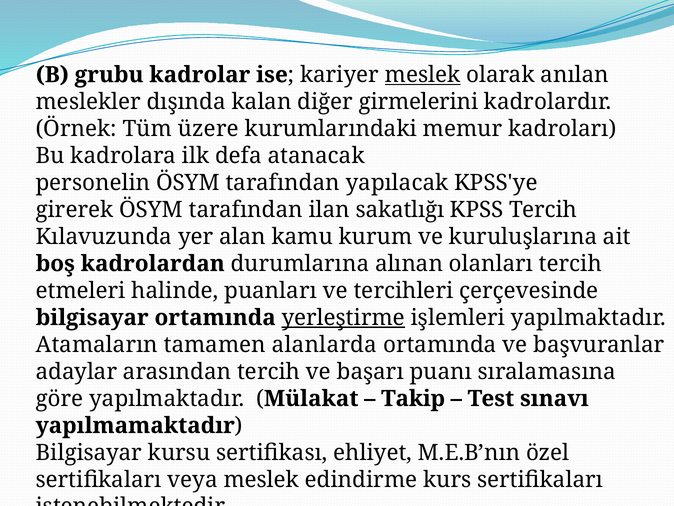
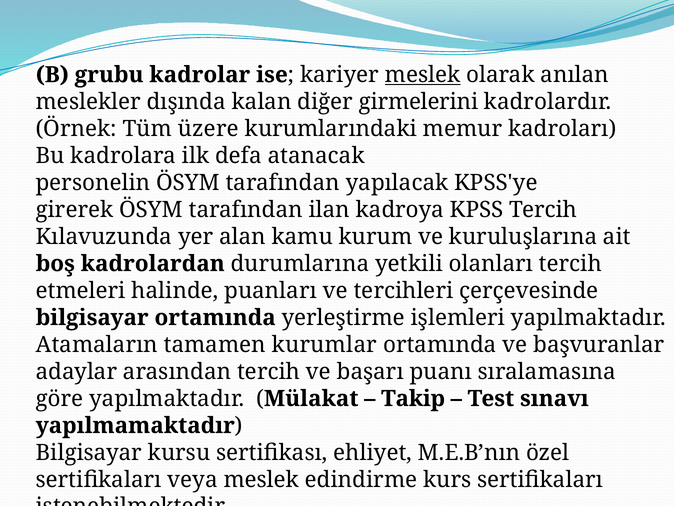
sakatlığı: sakatlığı -> kadroya
alınan: alınan -> yetkili
yerleştirme underline: present -> none
alanlarda: alanlarda -> kurumlar
